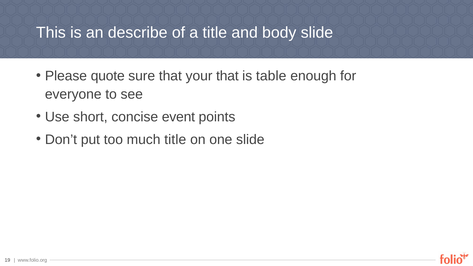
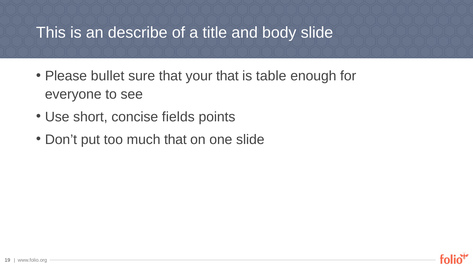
quote: quote -> bullet
event: event -> fields
much title: title -> that
